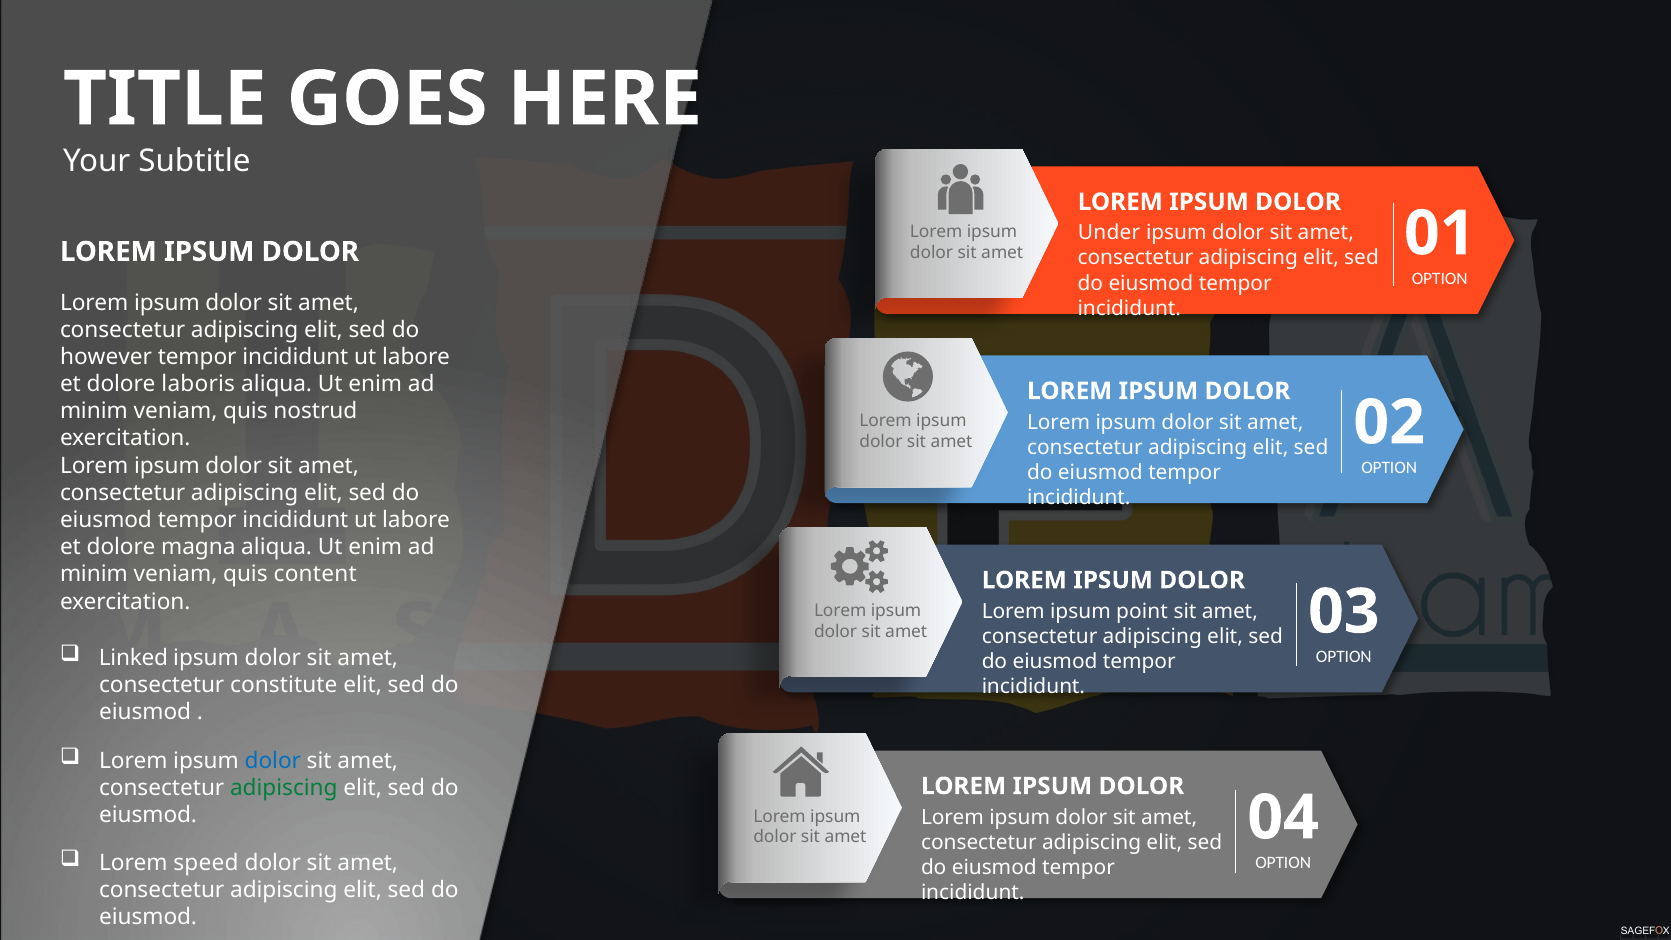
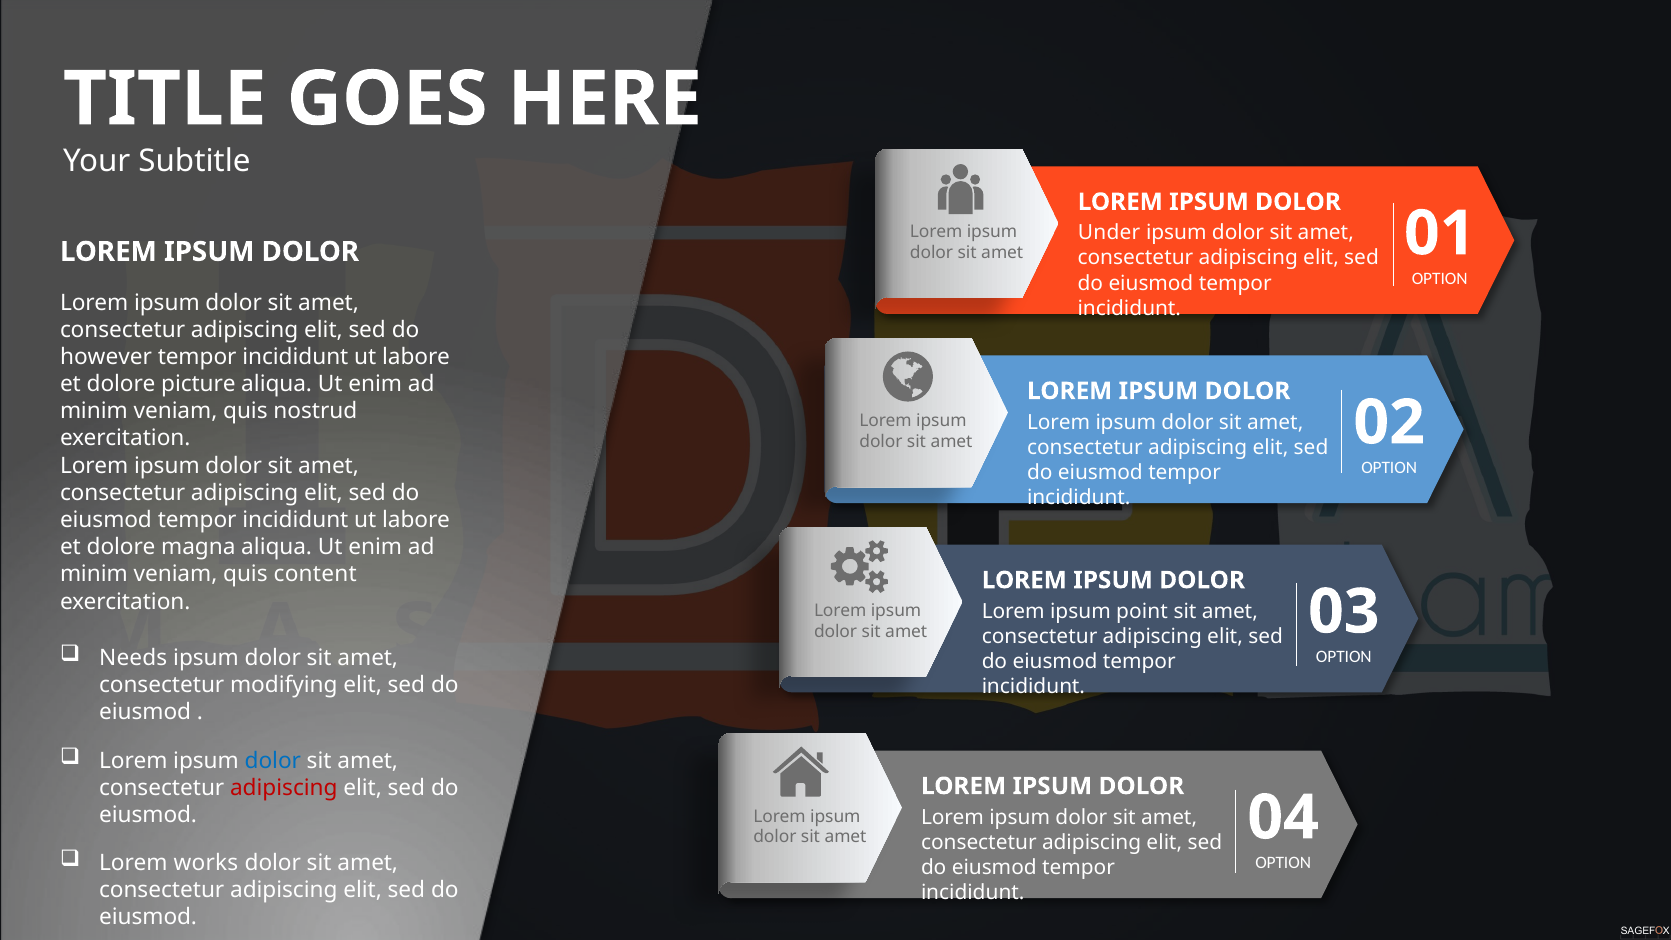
laboris: laboris -> picture
Linked: Linked -> Needs
constitute: constitute -> modifying
adipiscing at (284, 788) colour: green -> red
speed: speed -> works
